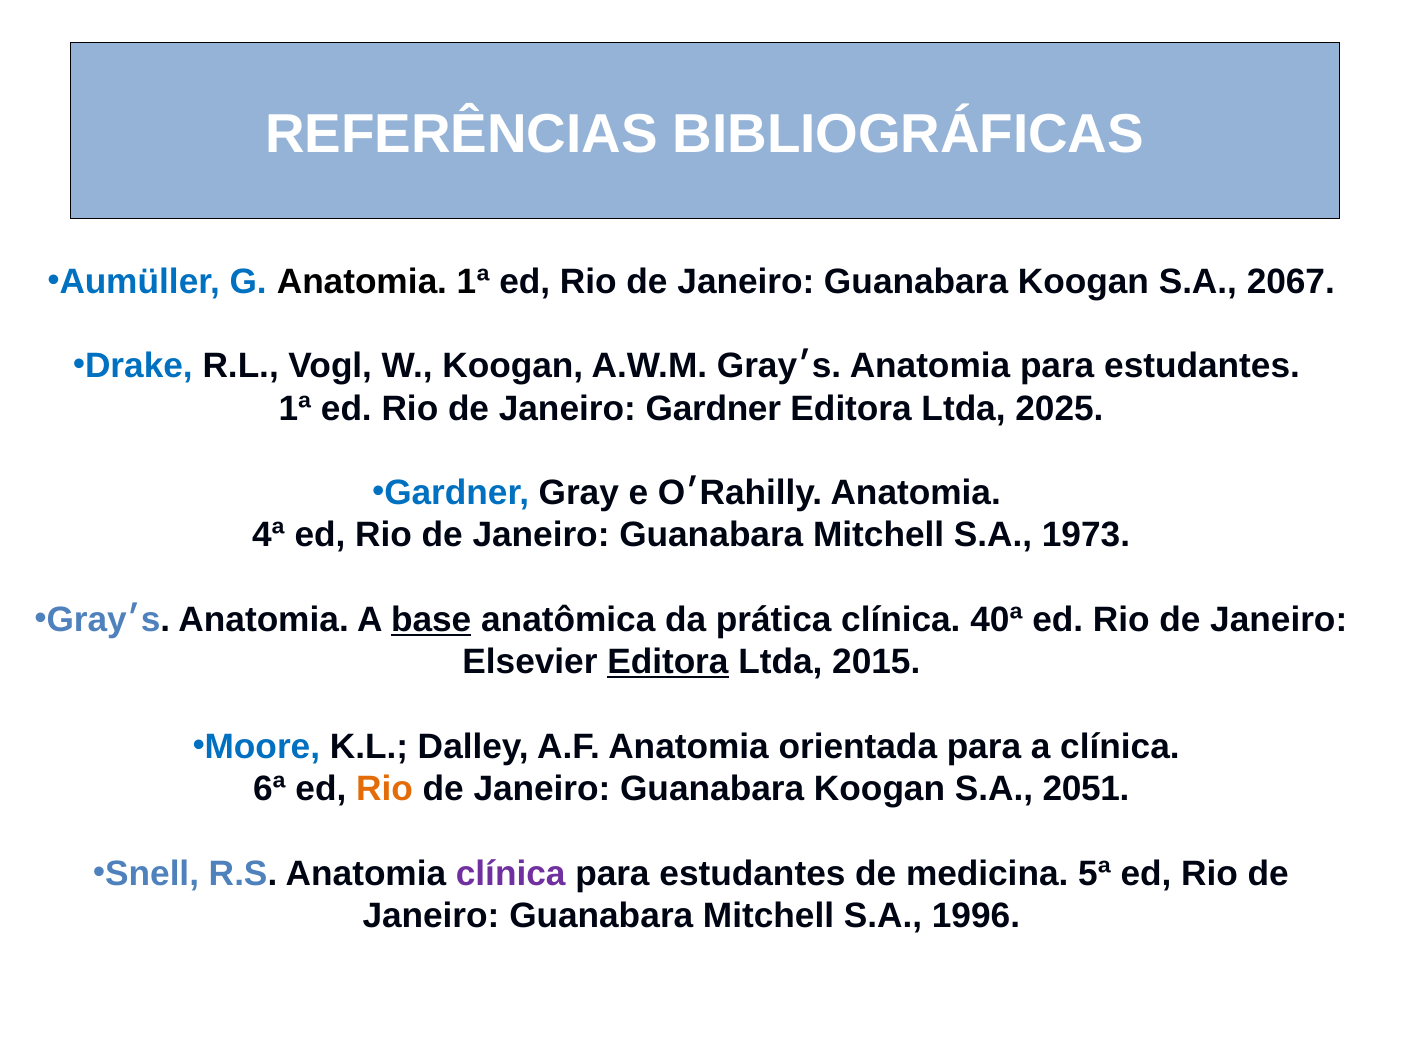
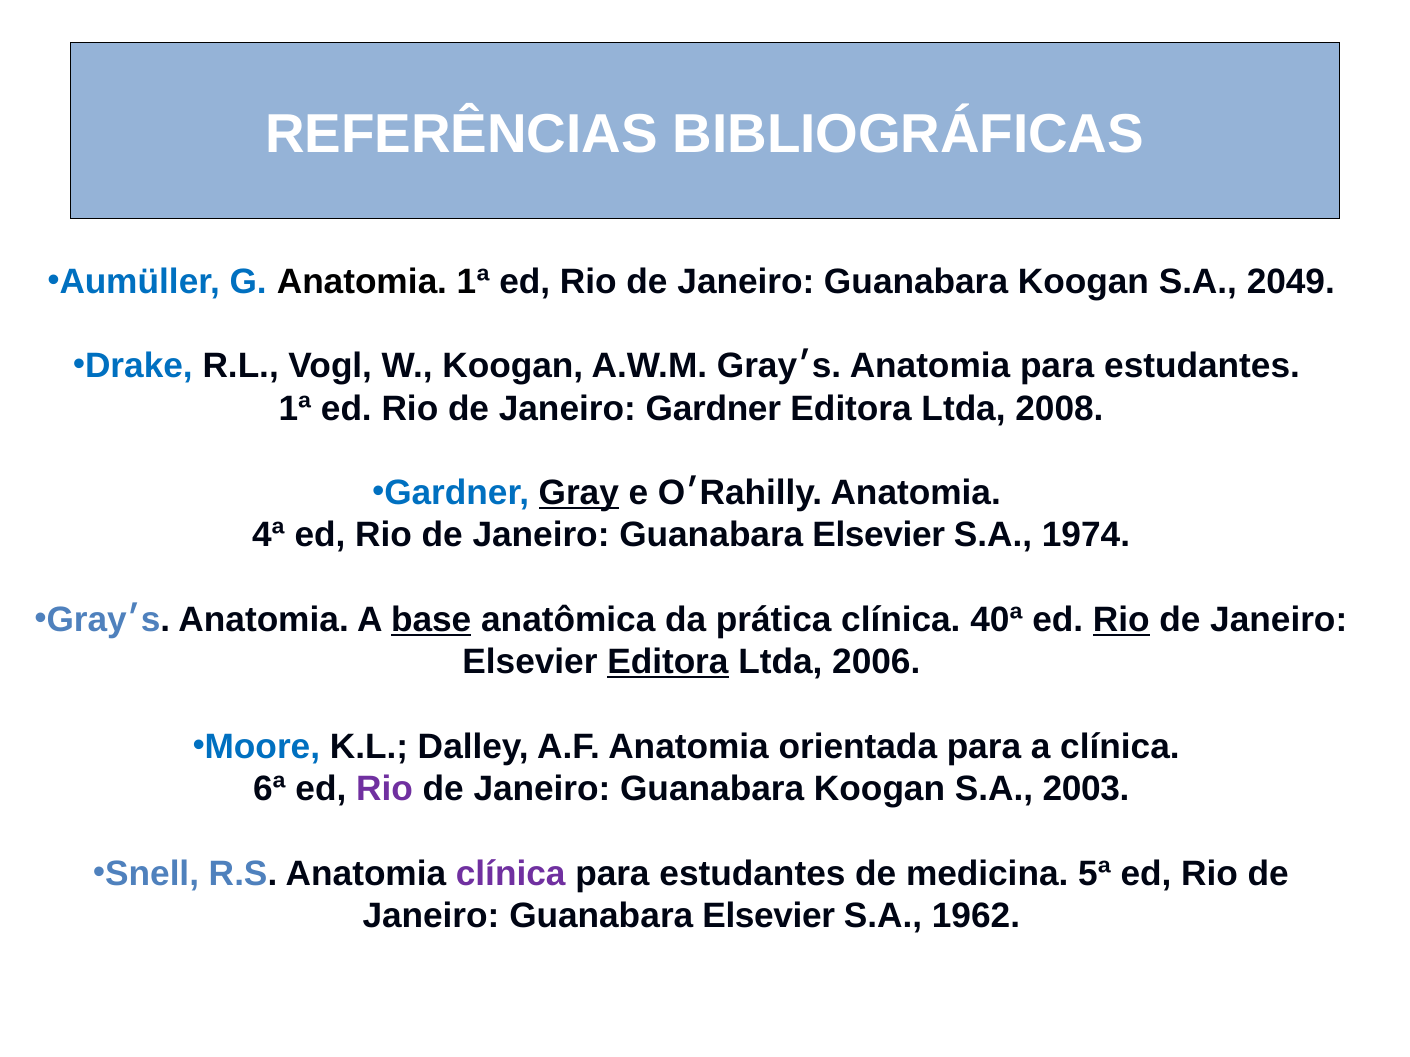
2067: 2067 -> 2049
2025: 2025 -> 2008
Gray underline: none -> present
Mitchell at (879, 536): Mitchell -> Elsevier
1973: 1973 -> 1974
Rio at (1121, 620) underline: none -> present
2015: 2015 -> 2006
Rio at (384, 789) colour: orange -> purple
2051: 2051 -> 2003
Mitchell at (769, 916): Mitchell -> Elsevier
1996: 1996 -> 1962
